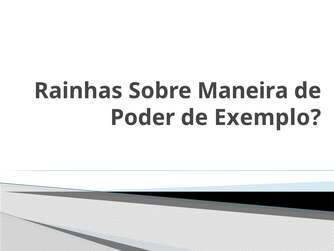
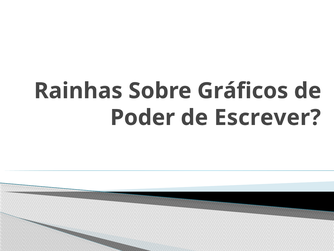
Maneira: Maneira -> Gráficos
Exemplo: Exemplo -> Escrever
